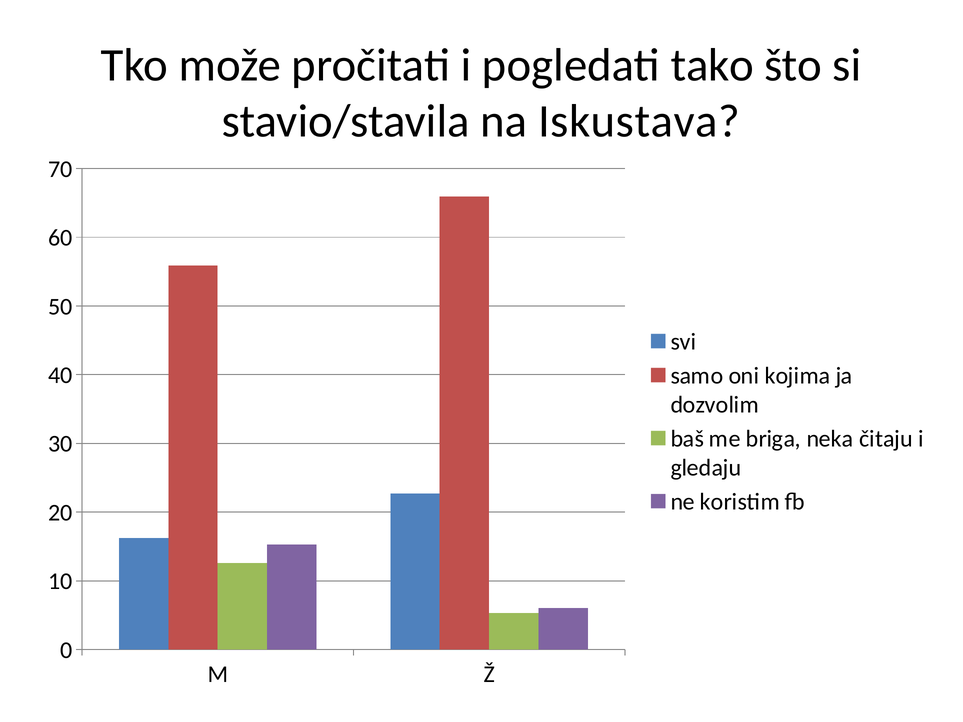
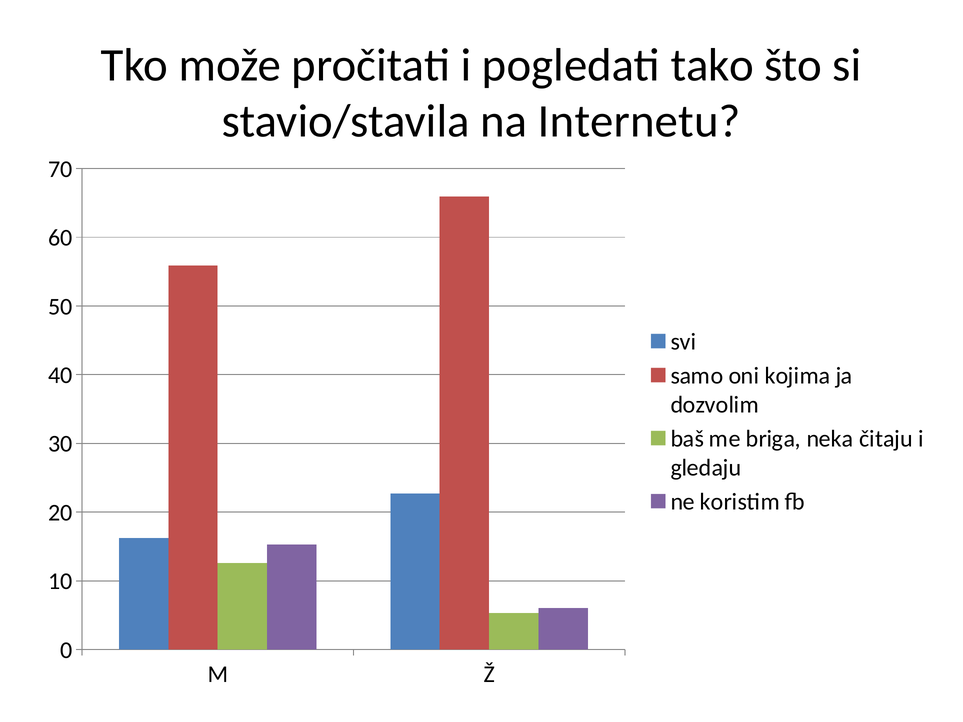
Iskustava: Iskustava -> Internetu
